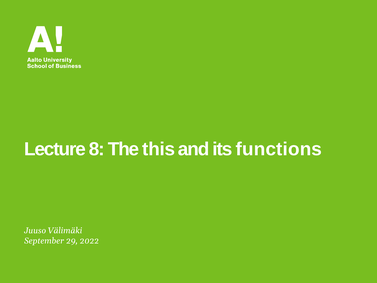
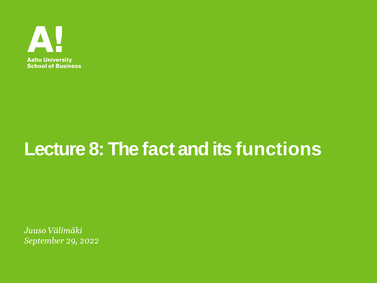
this: this -> fact
